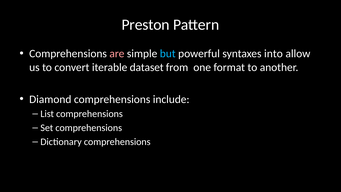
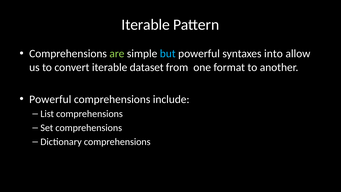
Preston at (146, 25): Preston -> Iterable
are colour: pink -> light green
Diamond at (50, 99): Diamond -> Powerful
